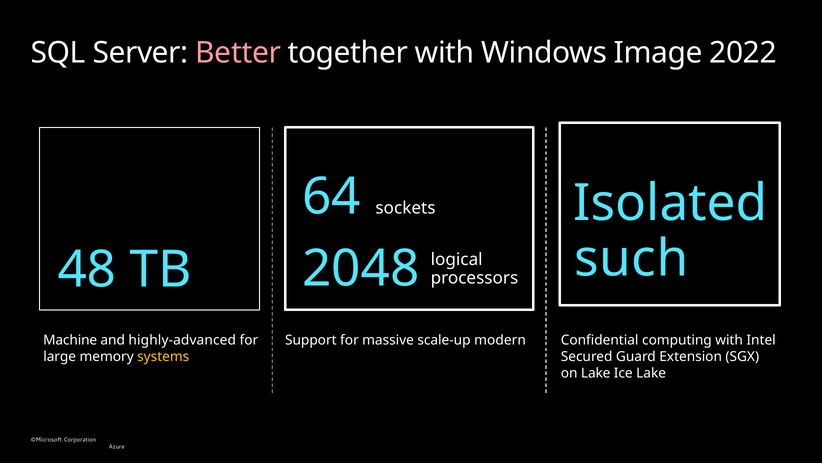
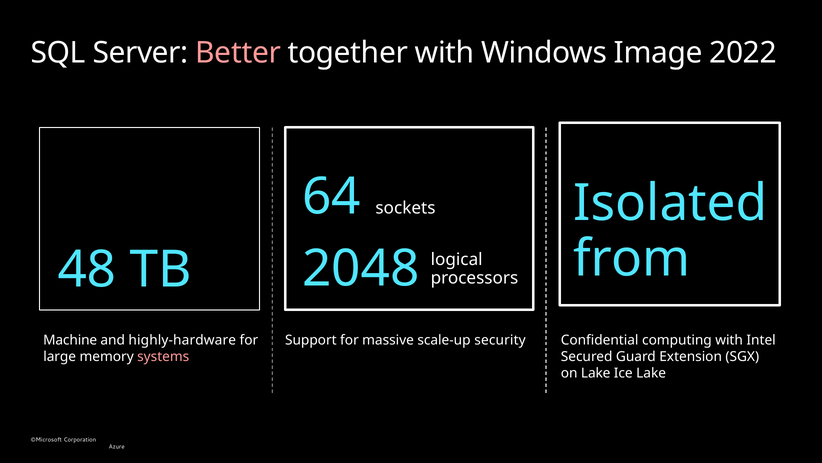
such: such -> from
highly-advanced: highly-advanced -> highly-hardware
modern: modern -> security
systems colour: yellow -> pink
